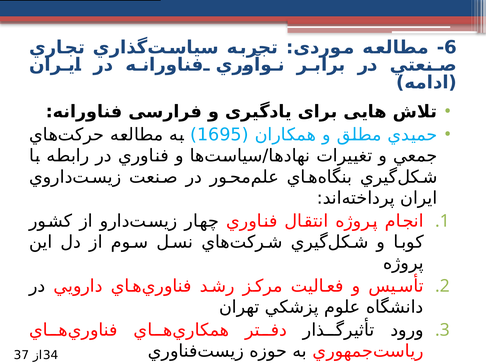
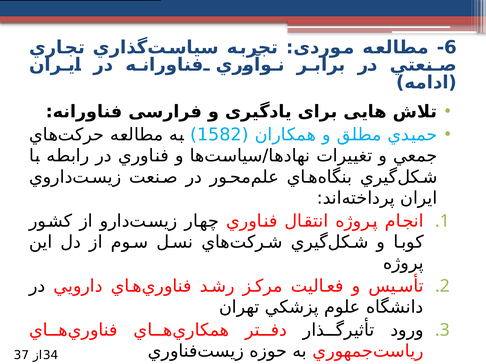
1695: 1695 -> 1582
